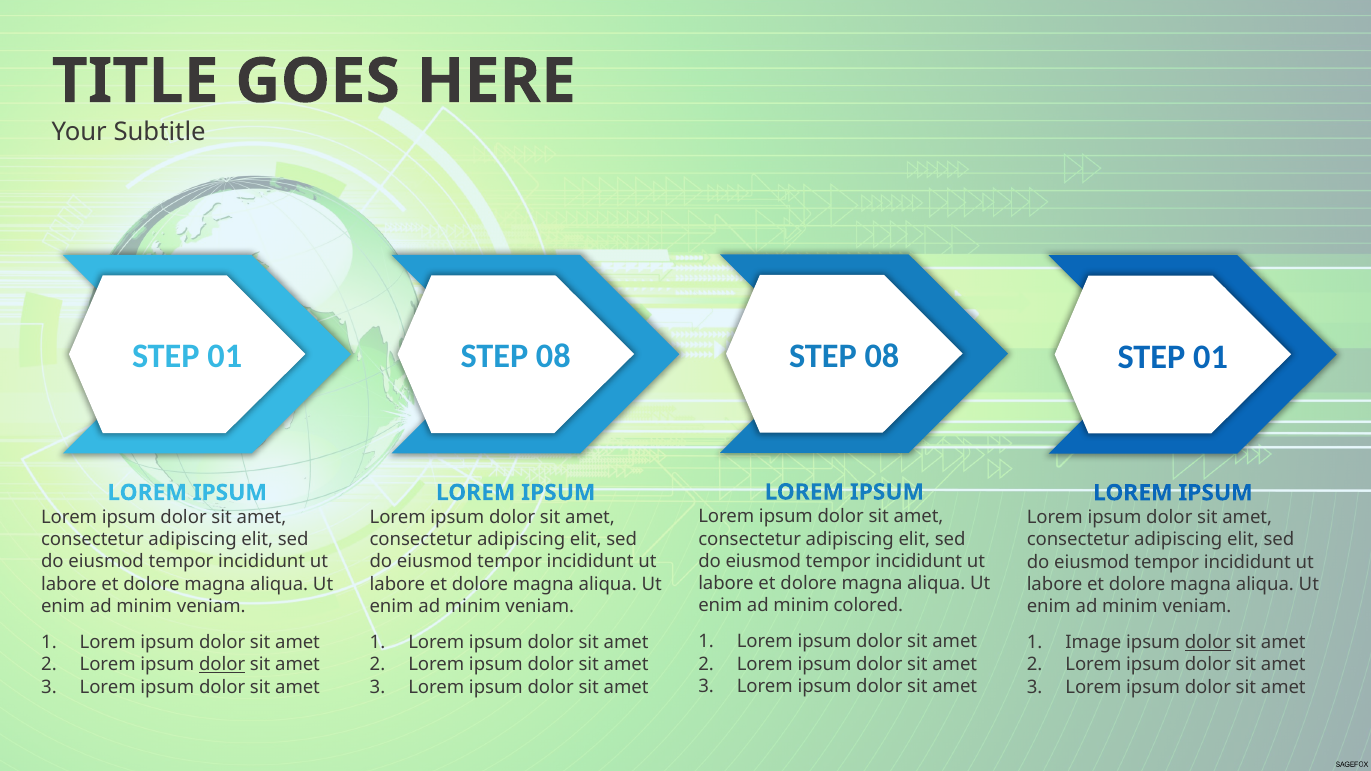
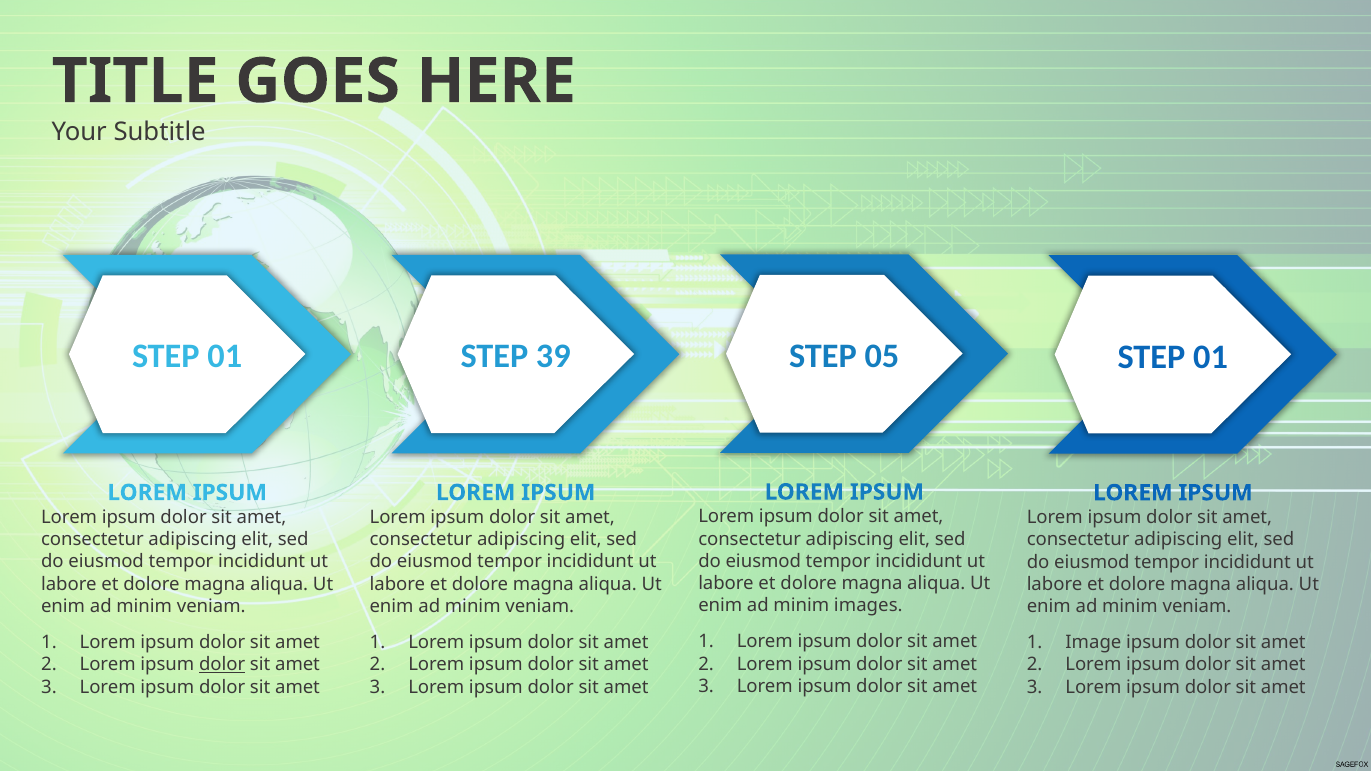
08 at (882, 356): 08 -> 05
08 at (553, 357): 08 -> 39
colored: colored -> images
dolor at (1208, 643) underline: present -> none
